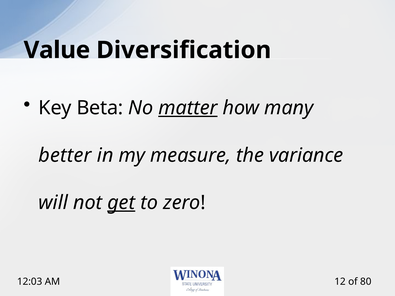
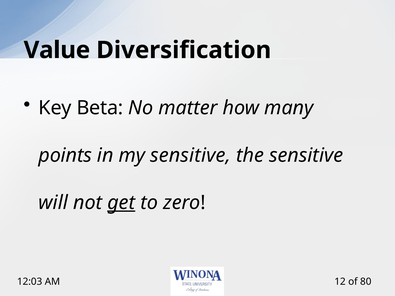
matter underline: present -> none
better: better -> points
my measure: measure -> sensitive
the variance: variance -> sensitive
